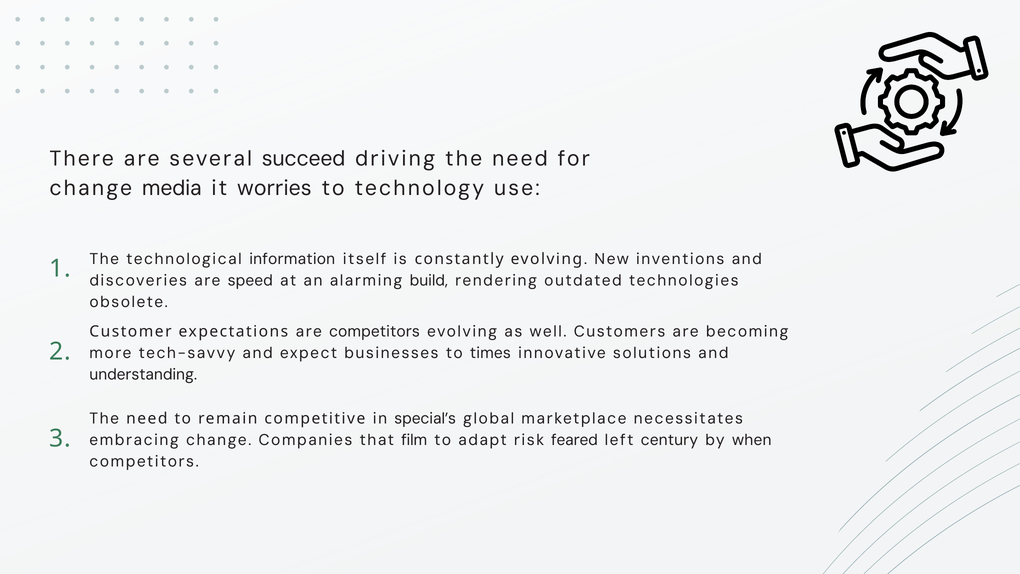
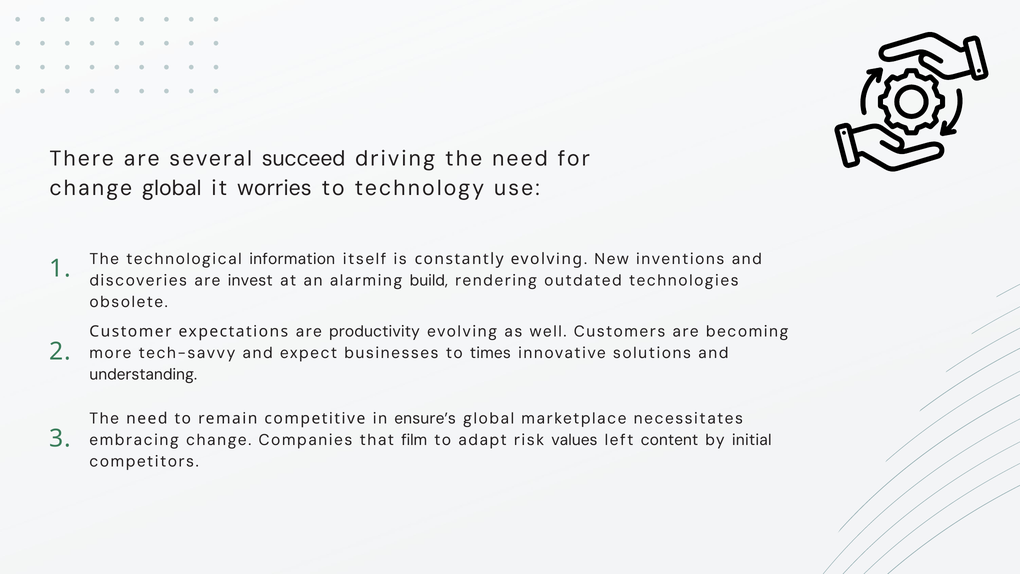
change media: media -> global
speed: speed -> invest
are competitors: competitors -> productivity
special’s: special’s -> ensure’s
feared: feared -> values
century: century -> content
when: when -> initial
